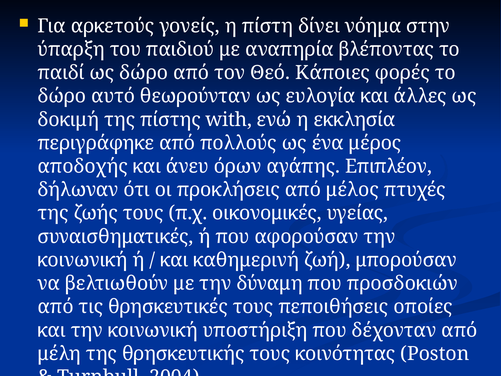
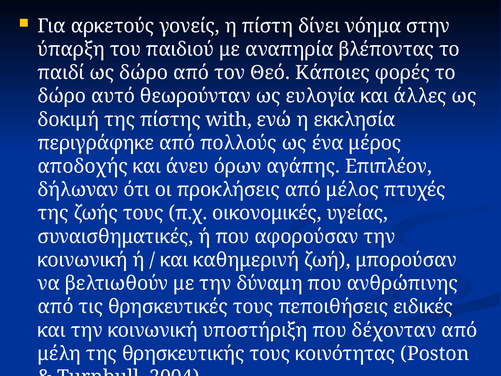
προσδοκιών: προσδοκιών -> ανθρώπινης
οποίες: οποίες -> ειδικές
